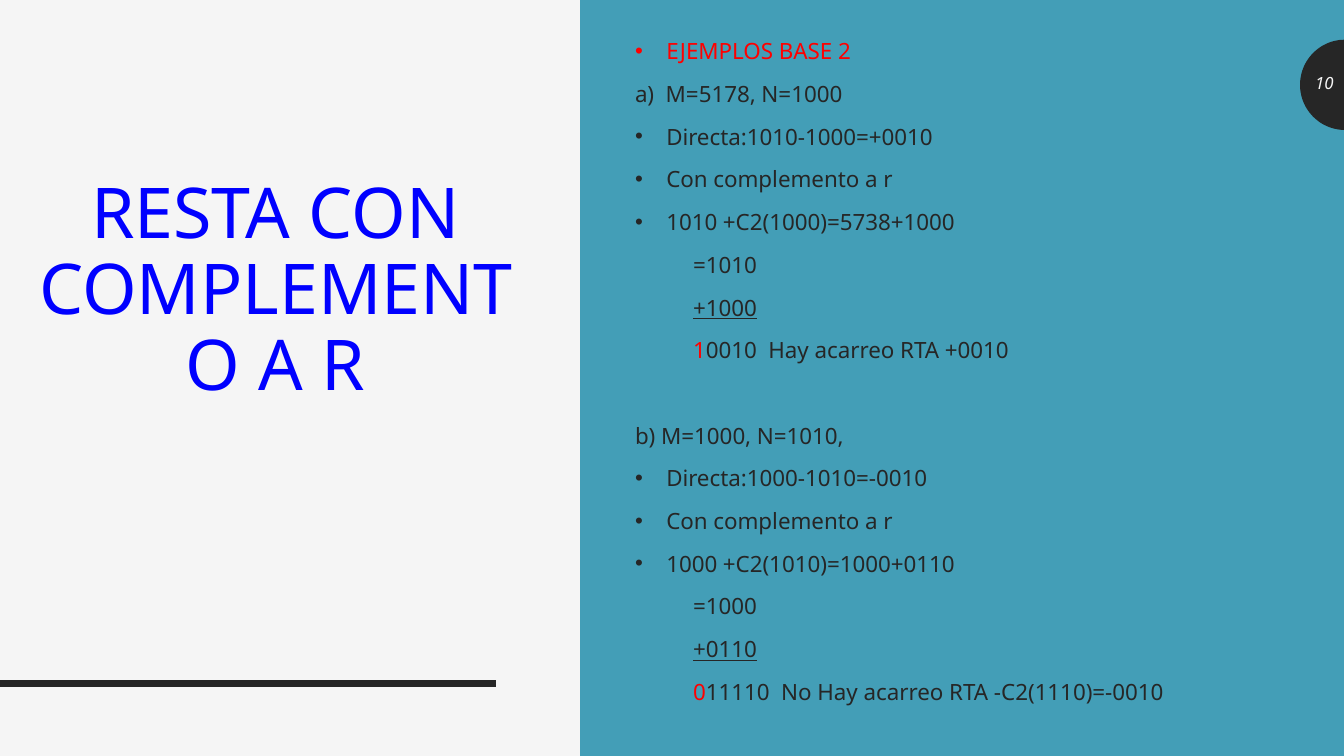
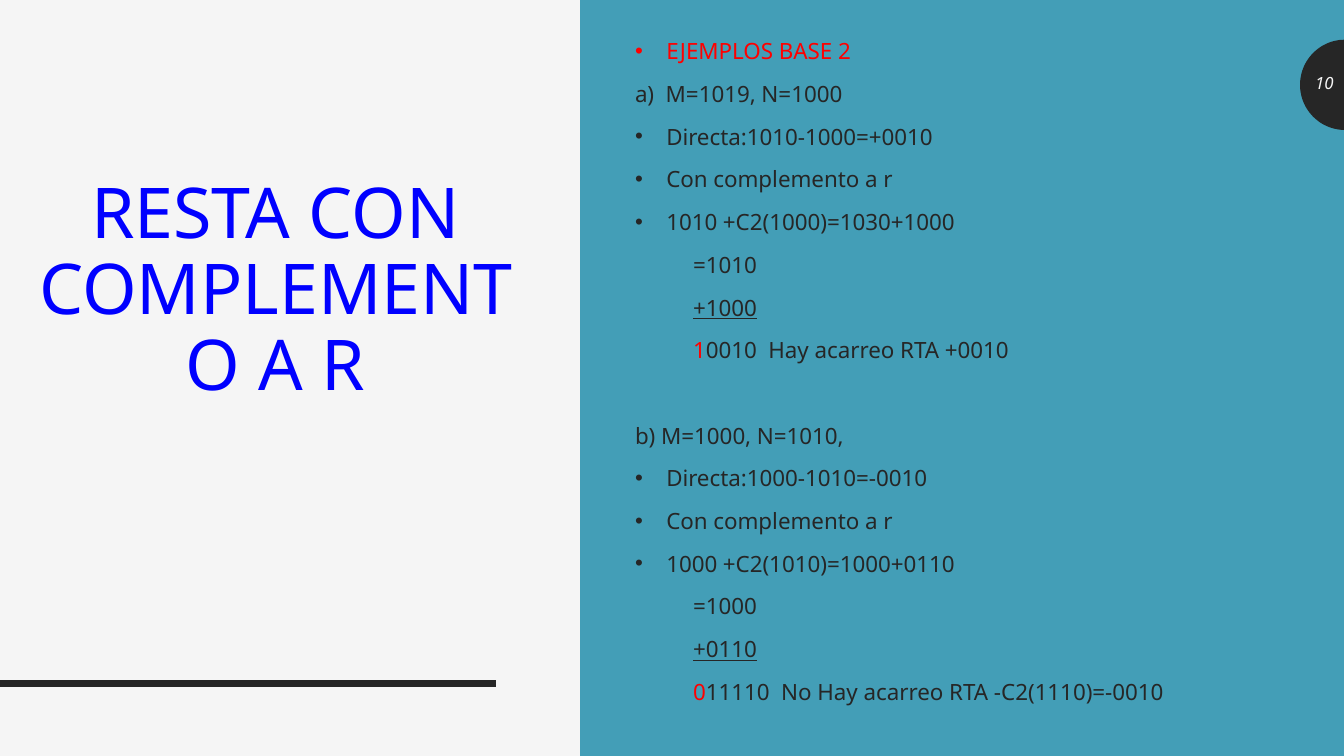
M=5178: M=5178 -> M=1019
+C2(1000)=5738+1000: +C2(1000)=5738+1000 -> +C2(1000)=1030+1000
